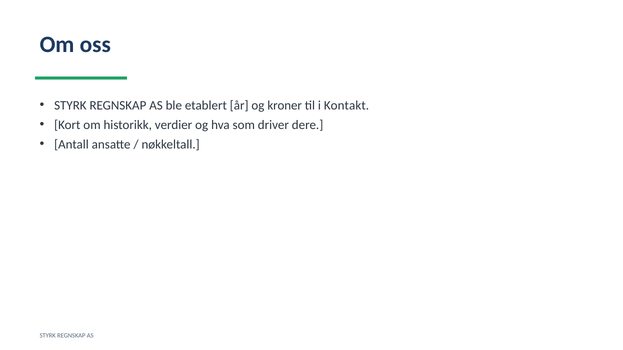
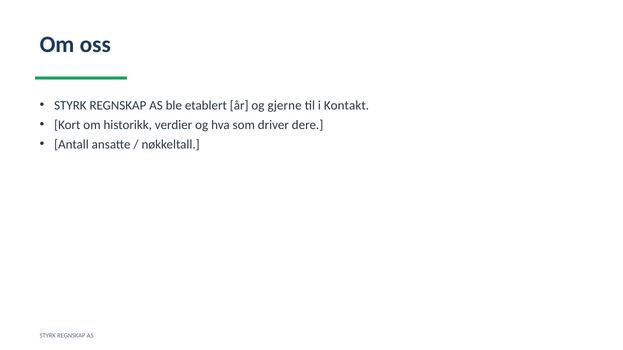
kroner: kroner -> gjerne
